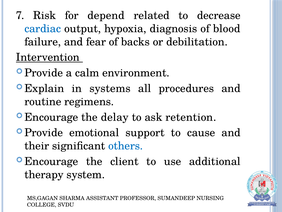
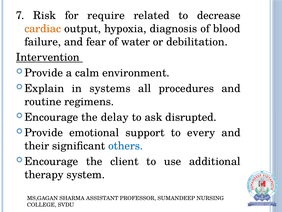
depend: depend -> require
cardiac colour: blue -> orange
backs: backs -> water
retention: retention -> disrupted
cause: cause -> every
